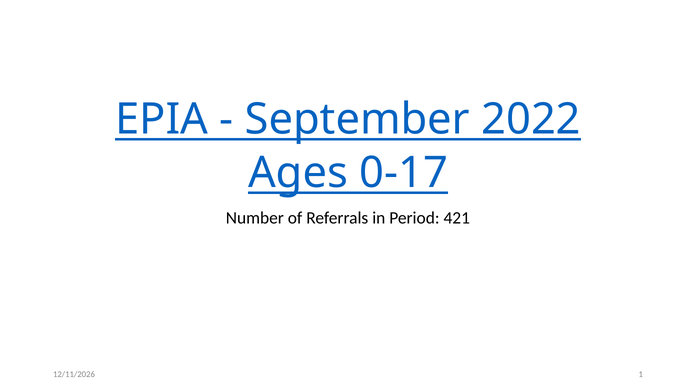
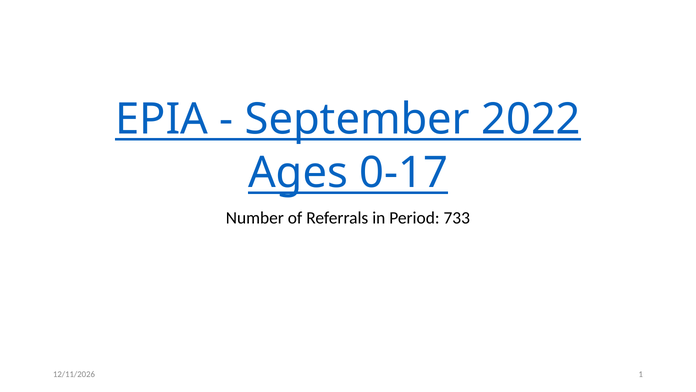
421: 421 -> 733
